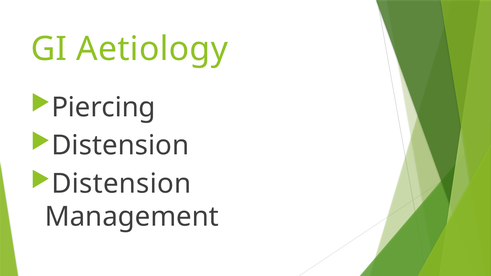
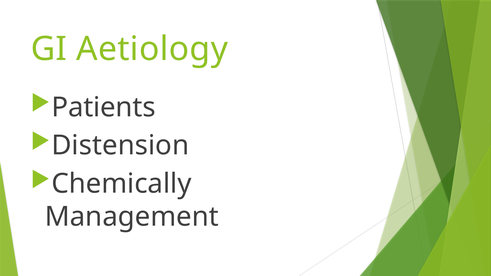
Piercing: Piercing -> Patients
Distension at (121, 184): Distension -> Chemically
